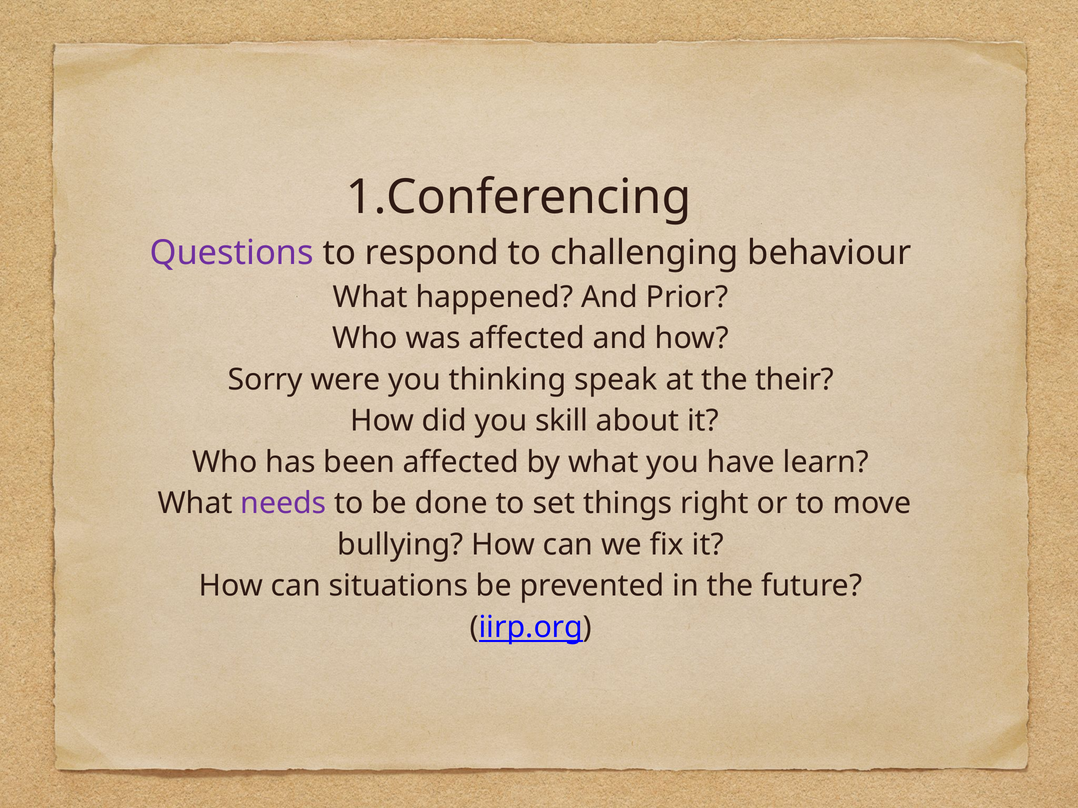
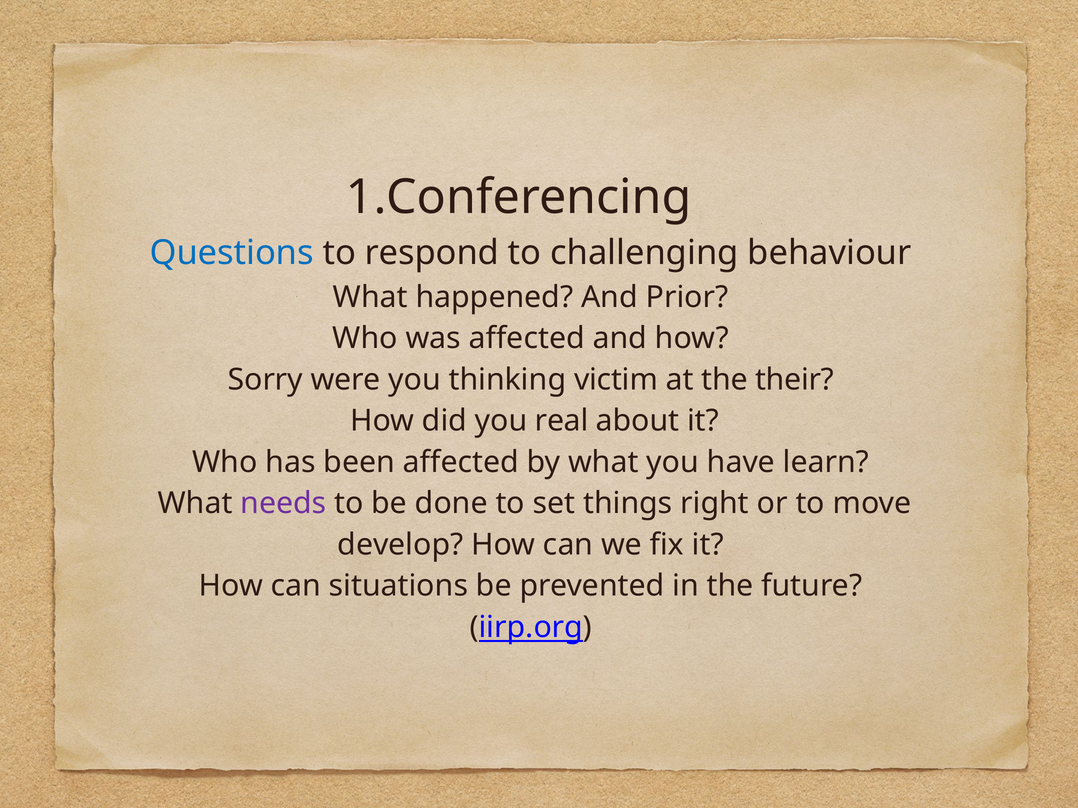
Questions colour: purple -> blue
speak: speak -> victim
skill: skill -> real
bullying: bullying -> develop
